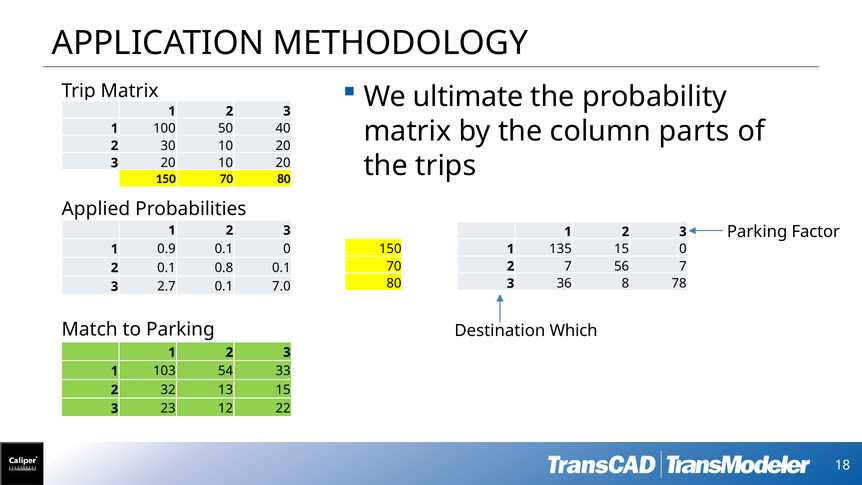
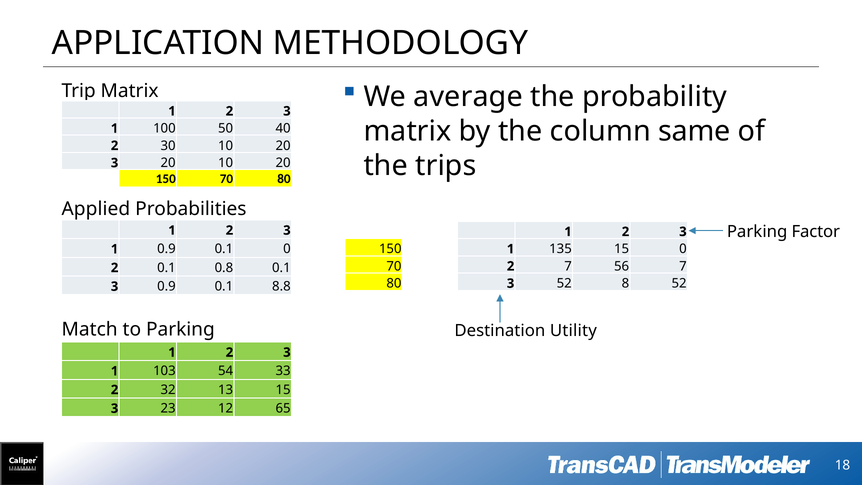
ultimate: ultimate -> average
parts: parts -> same
3 36: 36 -> 52
8 78: 78 -> 52
3 2.7: 2.7 -> 0.9
7.0: 7.0 -> 8.8
Which: Which -> Utility
22: 22 -> 65
